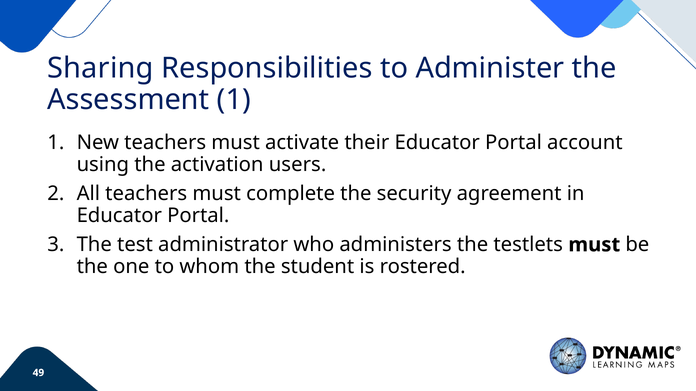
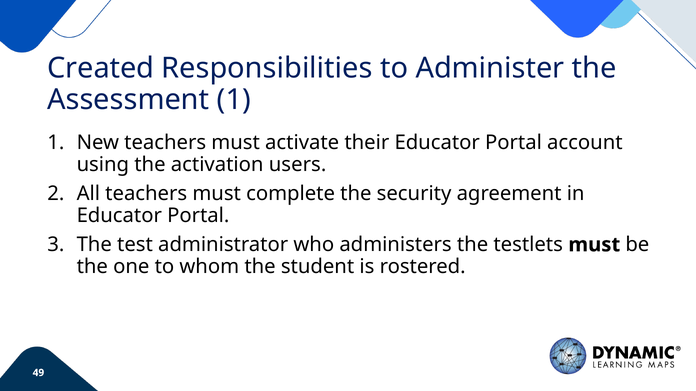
Sharing: Sharing -> Created
